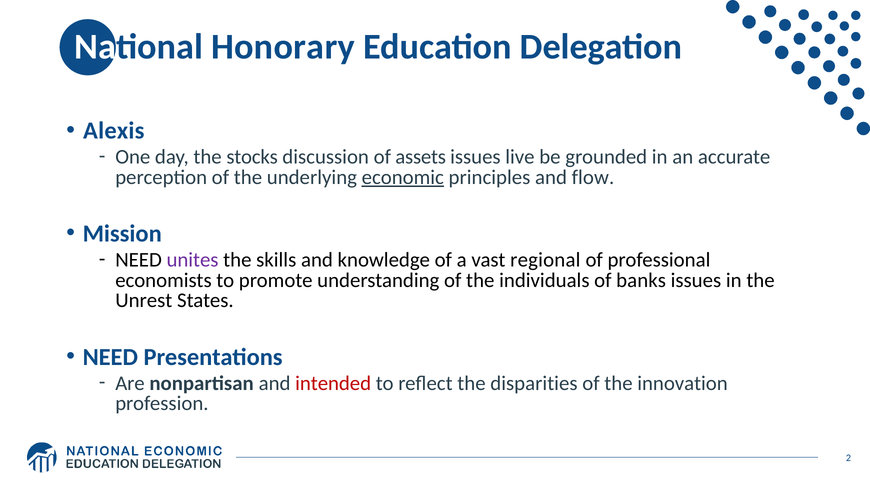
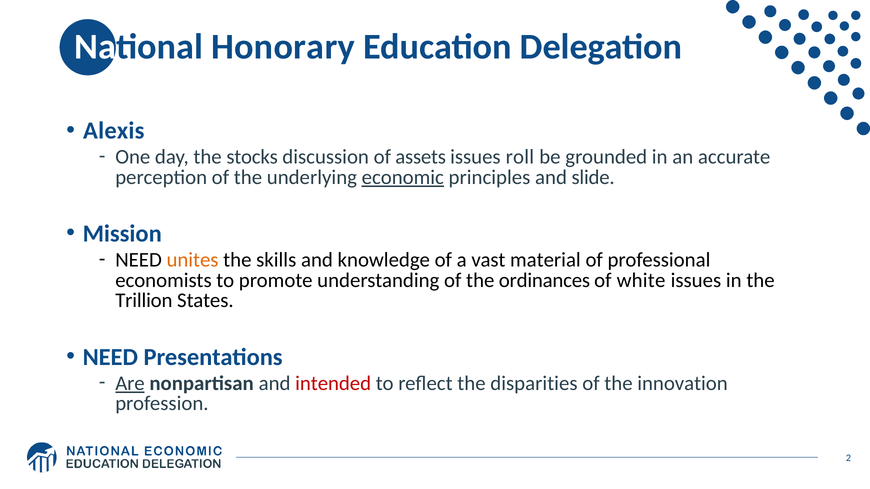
live: live -> roll
flow: flow -> slide
unites colour: purple -> orange
regional: regional -> material
individuals: individuals -> ordinances
banks: banks -> white
Unrest: Unrest -> Trillion
Are underline: none -> present
